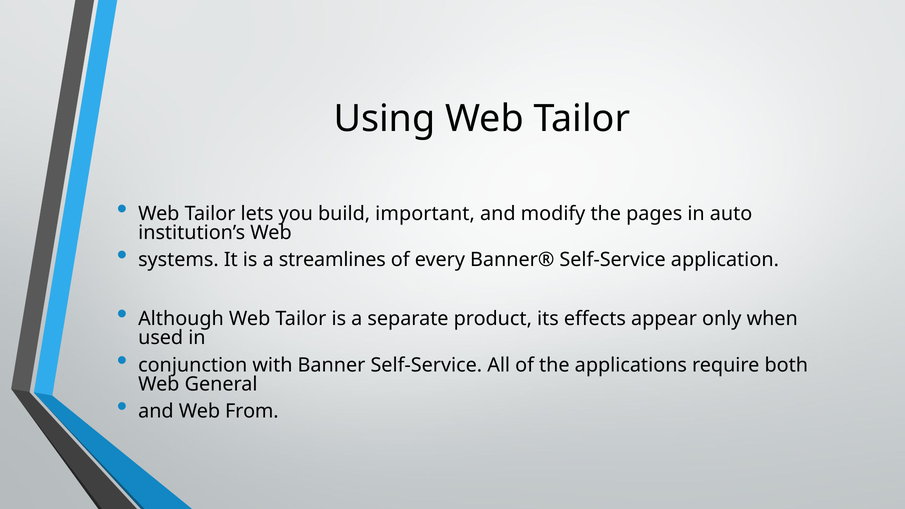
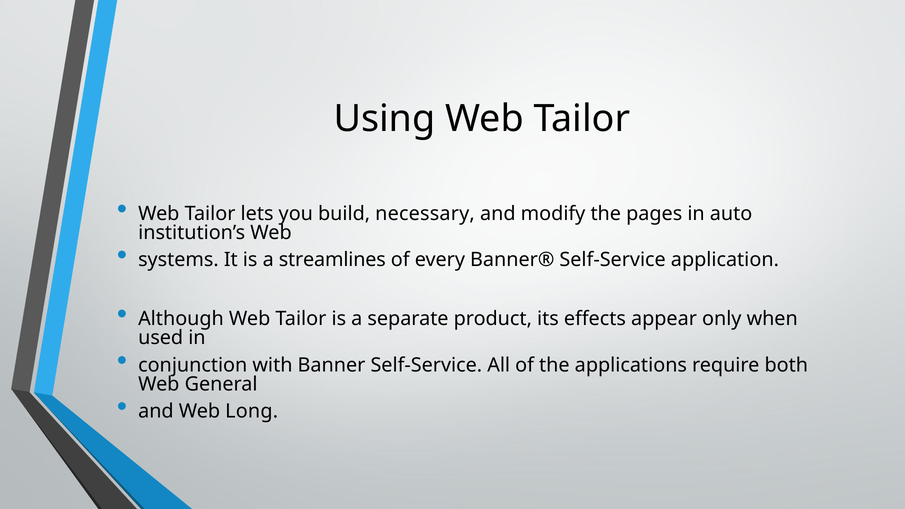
important: important -> necessary
From: From -> Long
